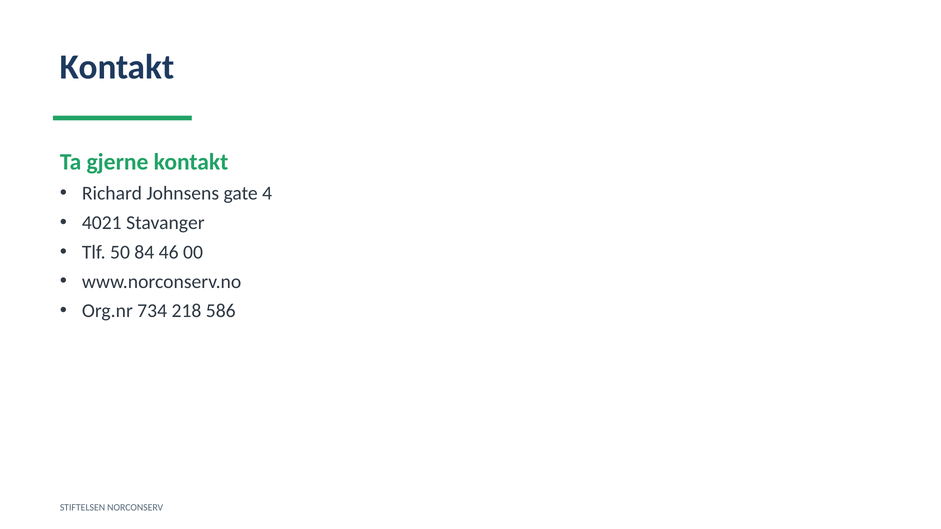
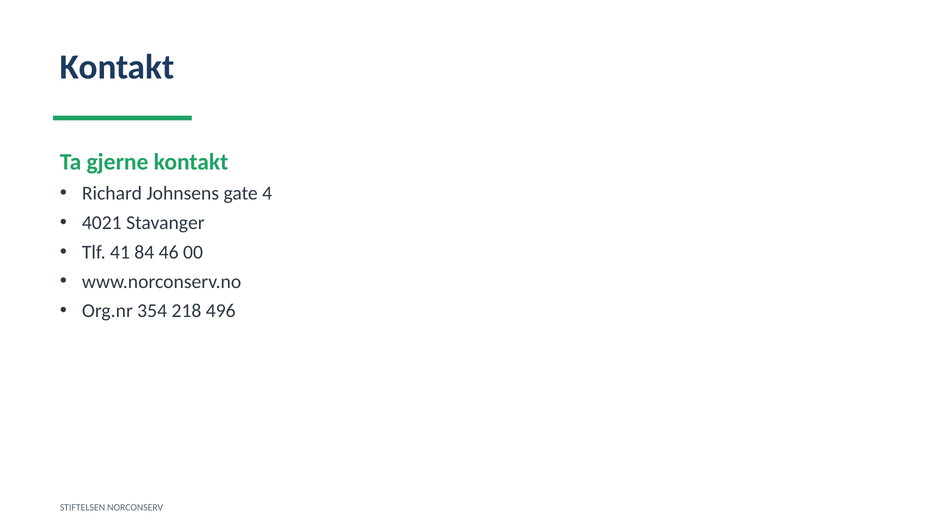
50: 50 -> 41
734: 734 -> 354
586: 586 -> 496
